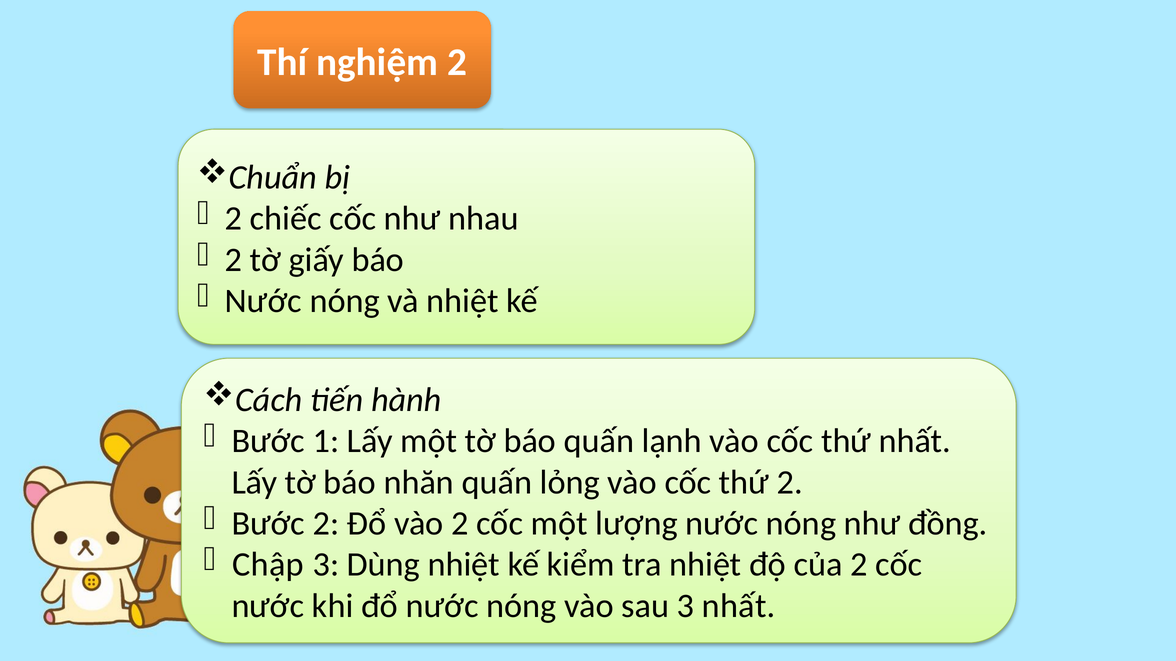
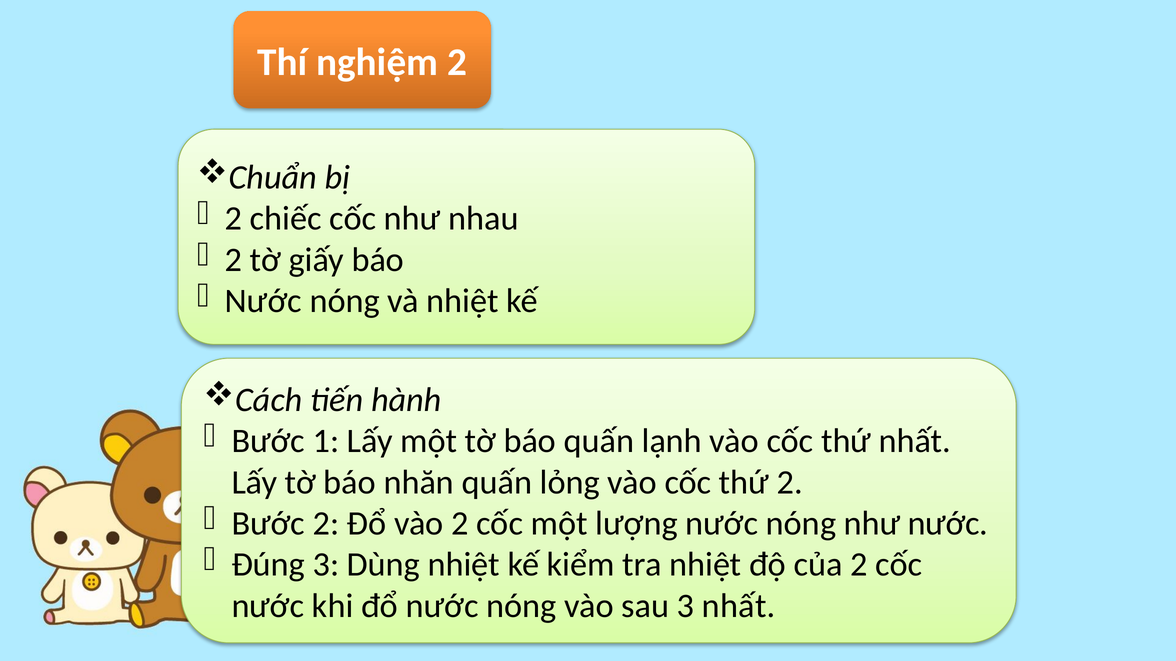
như đồng: đồng -> nước
Chập: Chập -> Đúng
